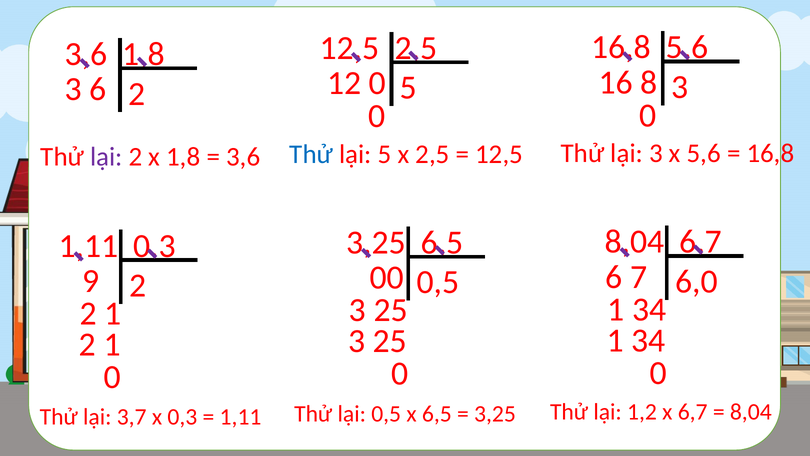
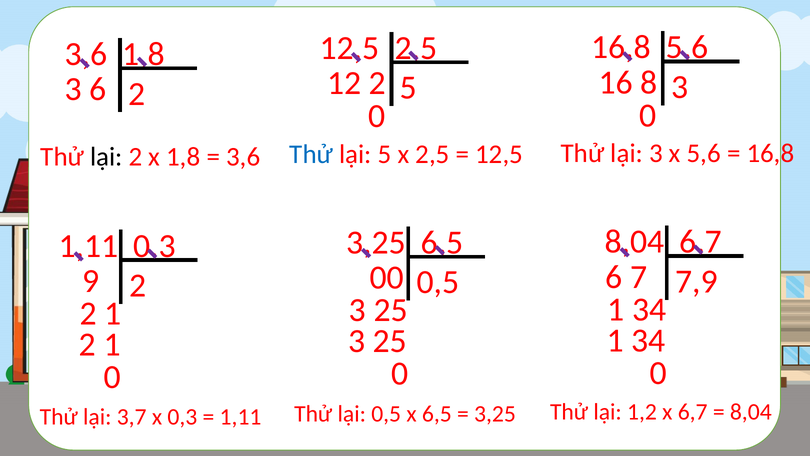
12 0: 0 -> 2
lại at (106, 157) colour: purple -> black
6,0: 6,0 -> 7,9
